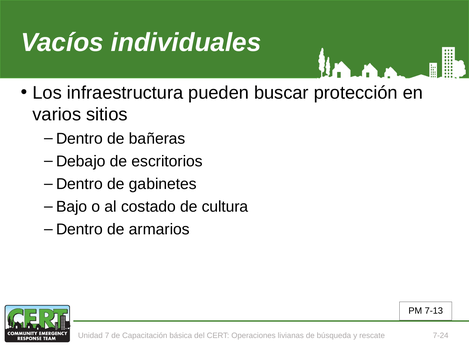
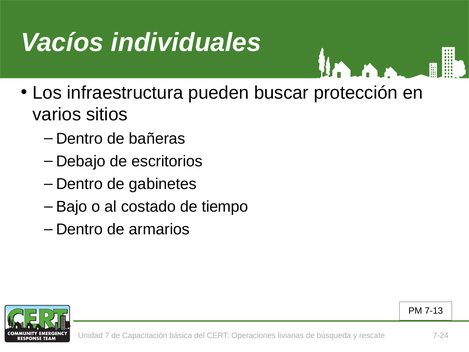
cultura: cultura -> tiempo
